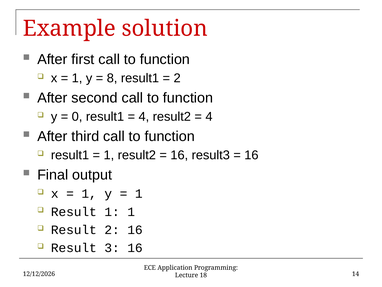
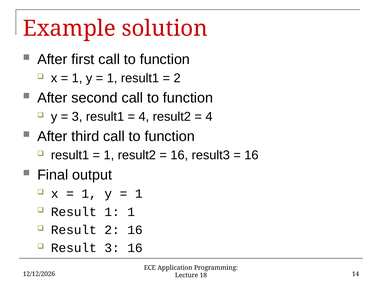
8 at (112, 78): 8 -> 1
0 at (77, 117): 0 -> 3
